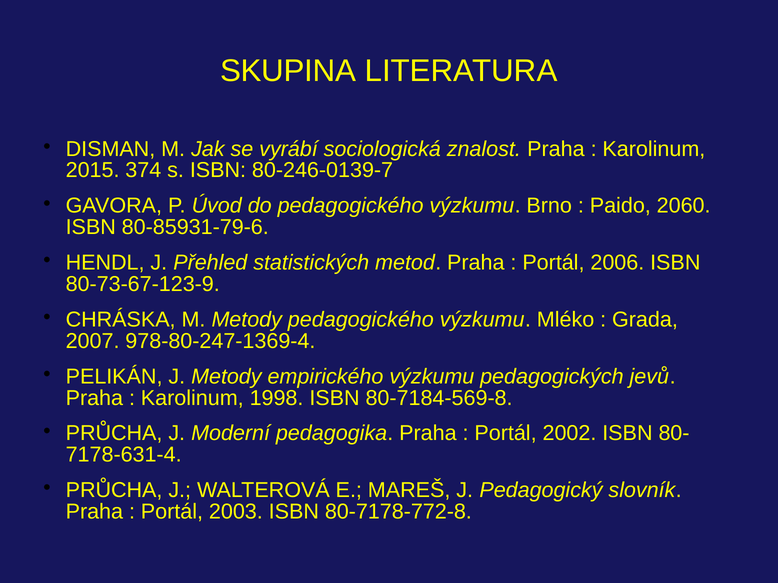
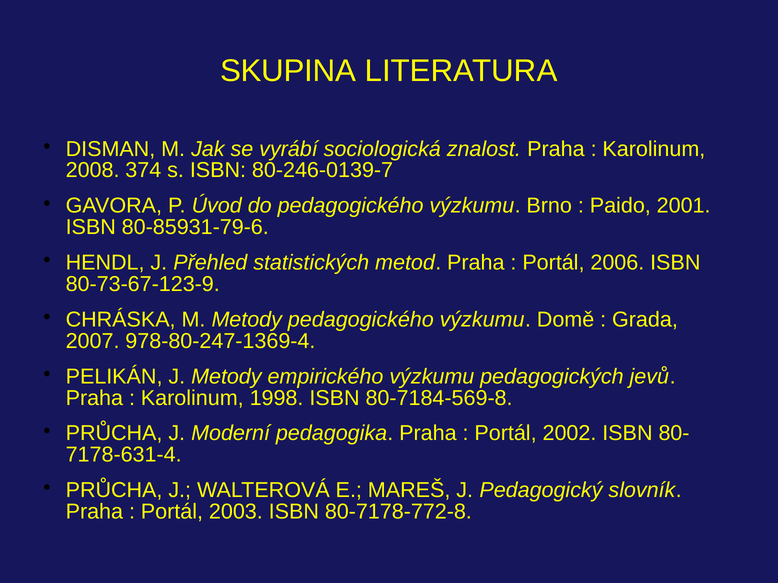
2015: 2015 -> 2008
2060: 2060 -> 2001
Mléko: Mléko -> Domě
